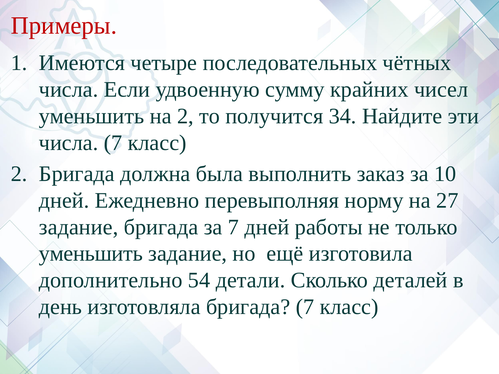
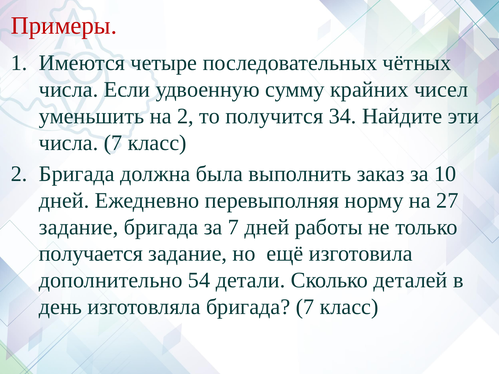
уменьшить at (91, 254): уменьшить -> получается
